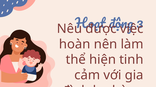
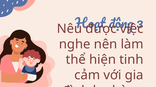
hoàn: hoàn -> nghe
